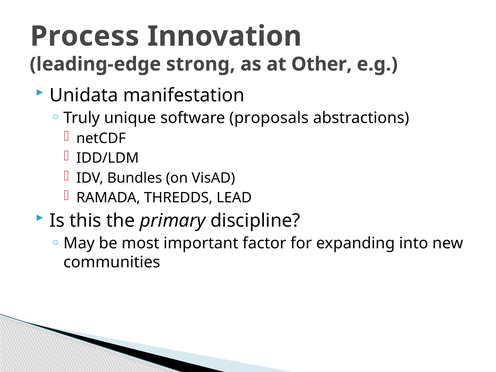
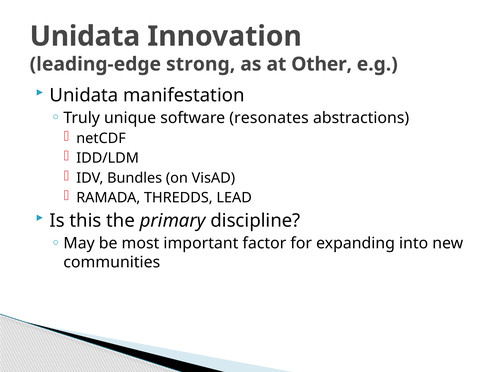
Process at (85, 36): Process -> Unidata
proposals: proposals -> resonates
